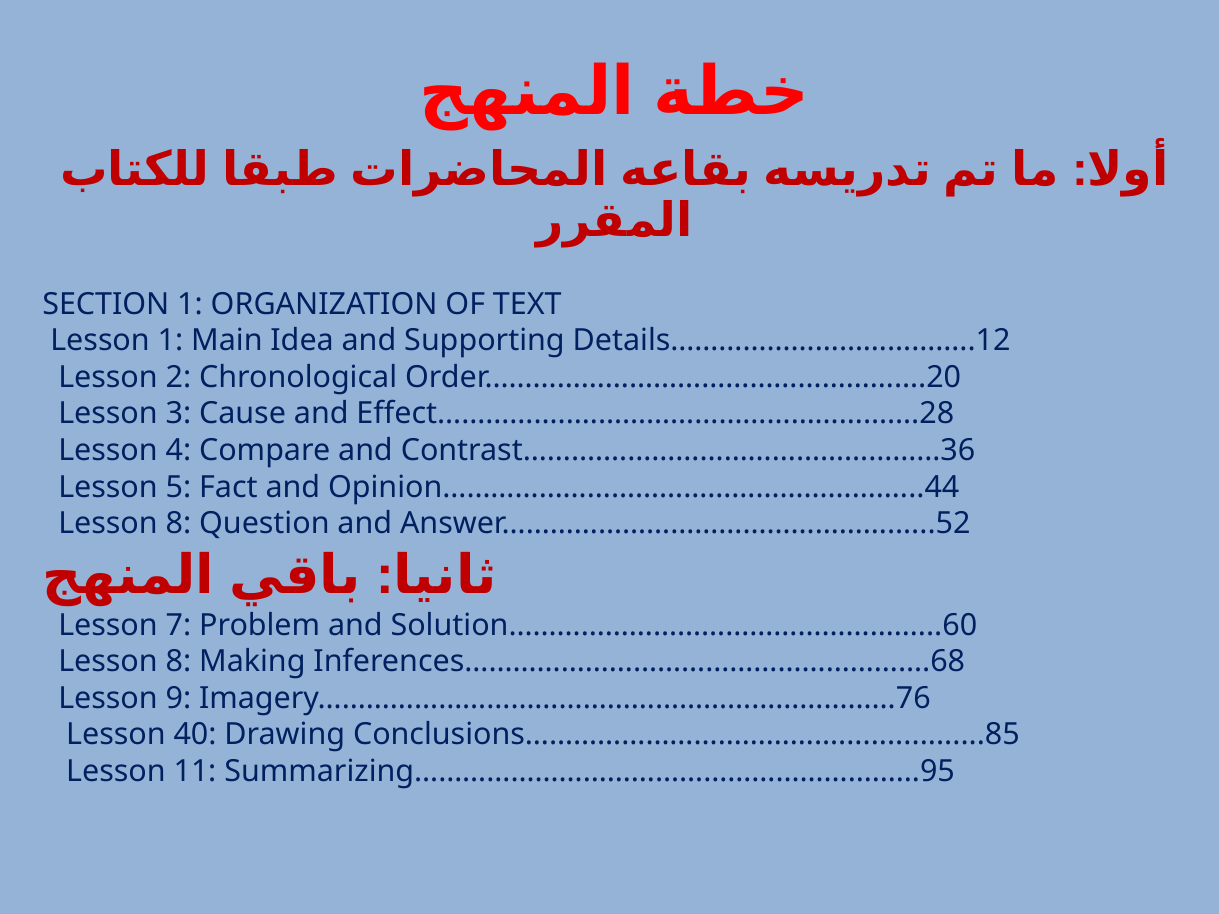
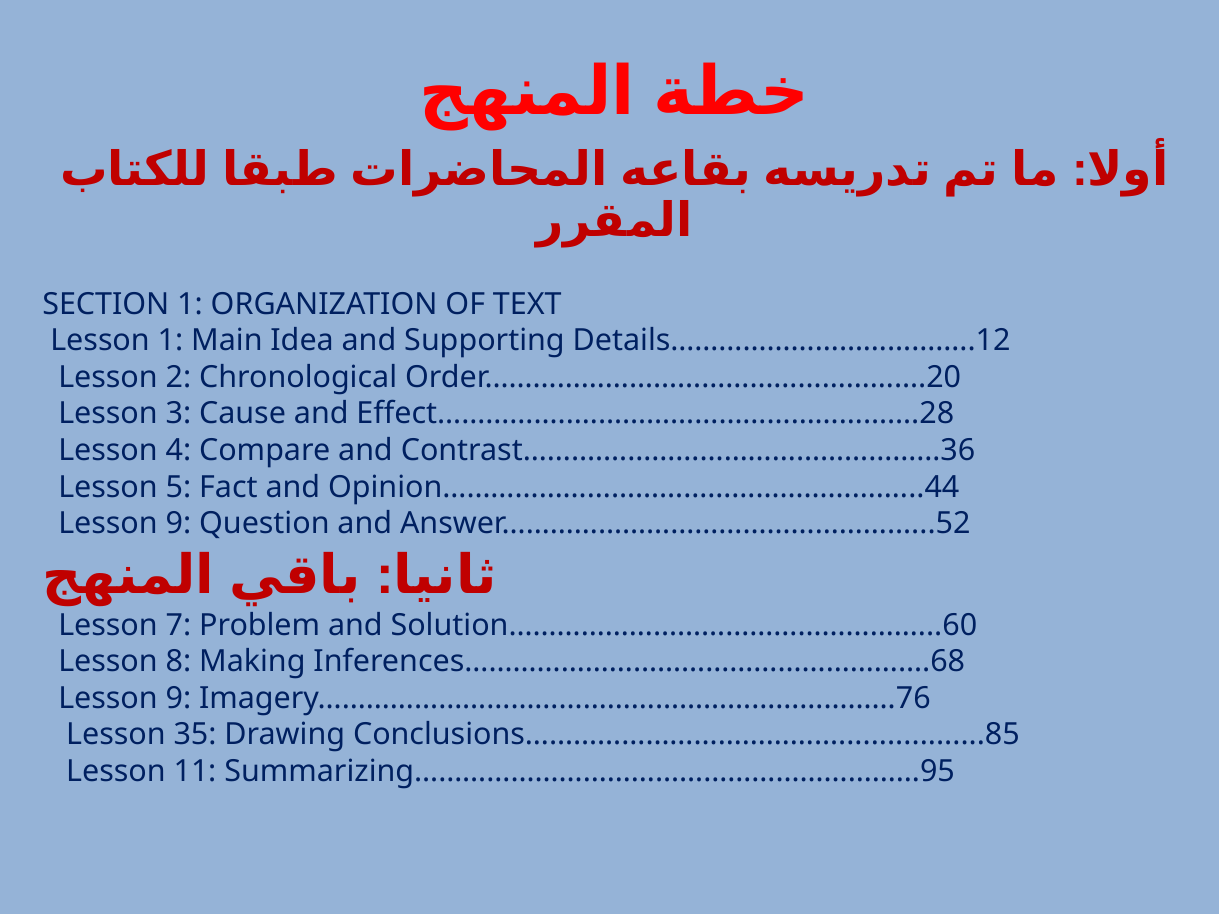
8 at (178, 524): 8 -> 9
40: 40 -> 35
